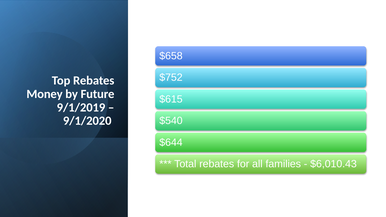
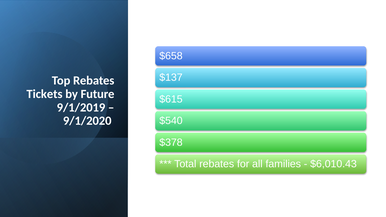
$752: $752 -> $137
Money: Money -> Tickets
$644: $644 -> $378
